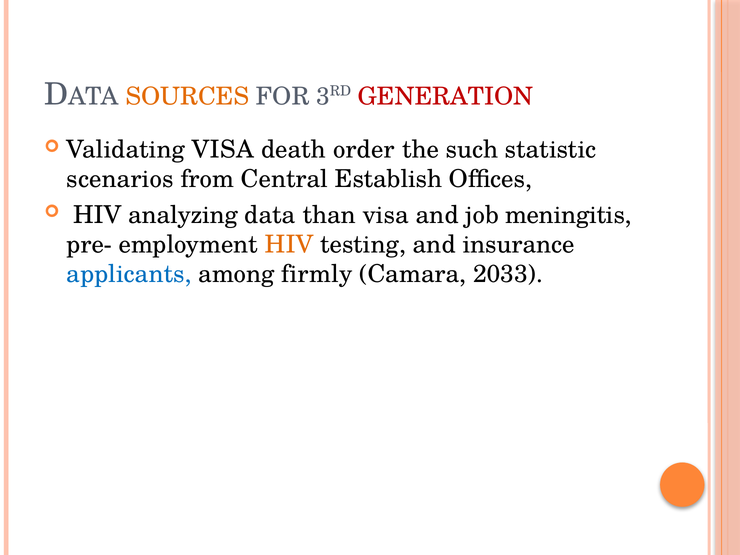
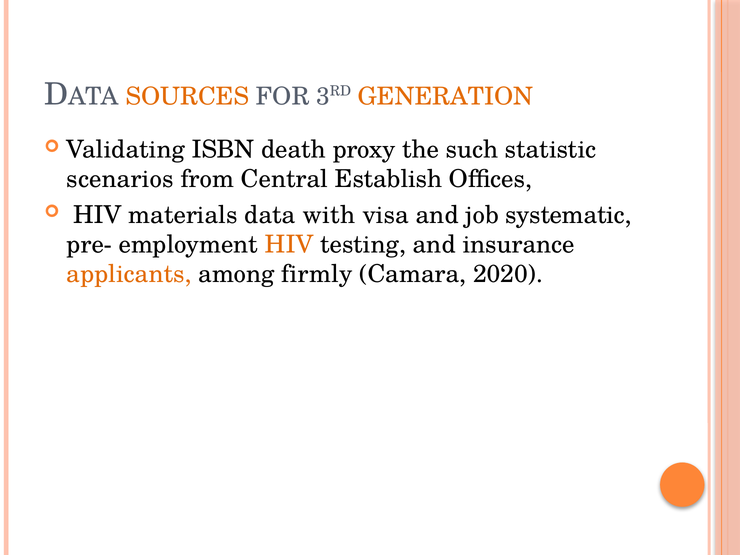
GENERATION colour: red -> orange
Validating VISA: VISA -> ISBN
order: order -> proxy
analyzing: analyzing -> materials
than: than -> with
meningitis: meningitis -> systematic
applicants colour: blue -> orange
2033: 2033 -> 2020
